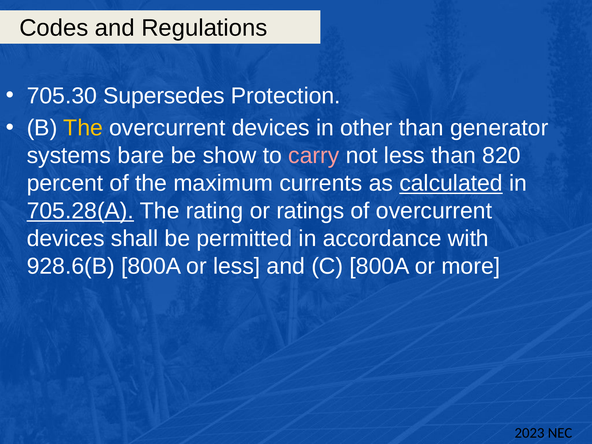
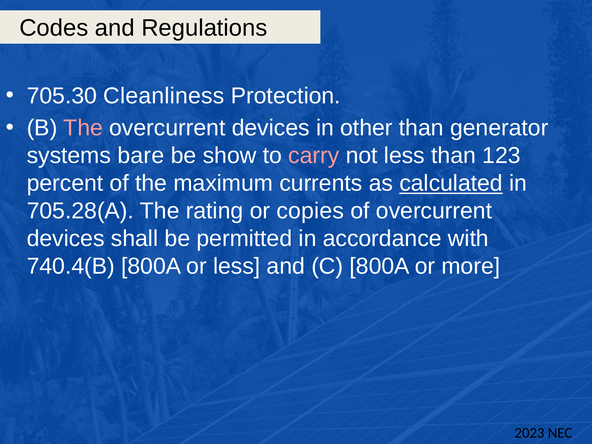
Supersedes: Supersedes -> Cleanliness
The at (83, 128) colour: yellow -> pink
820: 820 -> 123
705.28(A underline: present -> none
ratings: ratings -> copies
928.6(B: 928.6(B -> 740.4(B
